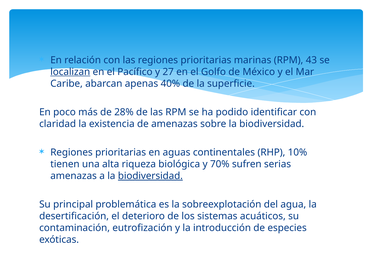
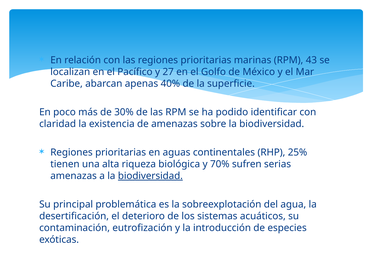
localizan underline: present -> none
28%: 28% -> 30%
10%: 10% -> 25%
